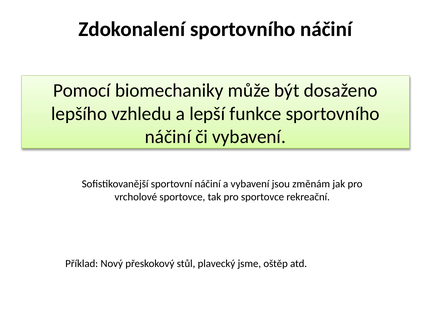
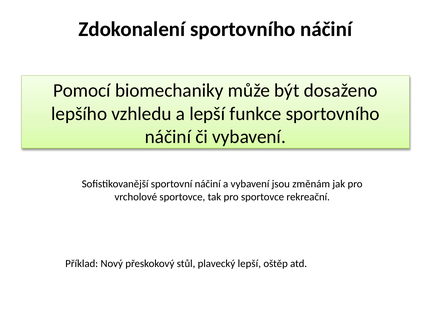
plavecký jsme: jsme -> lepší
